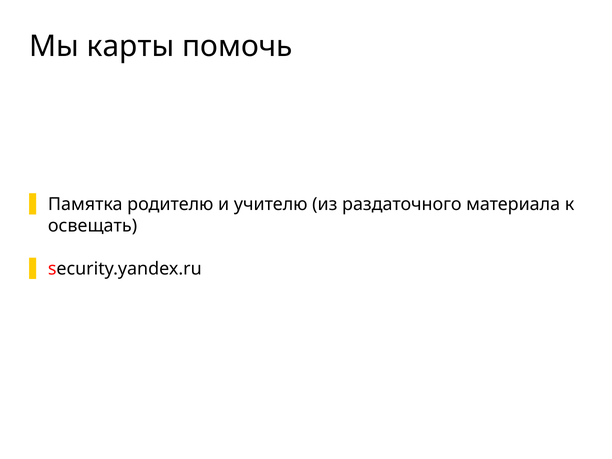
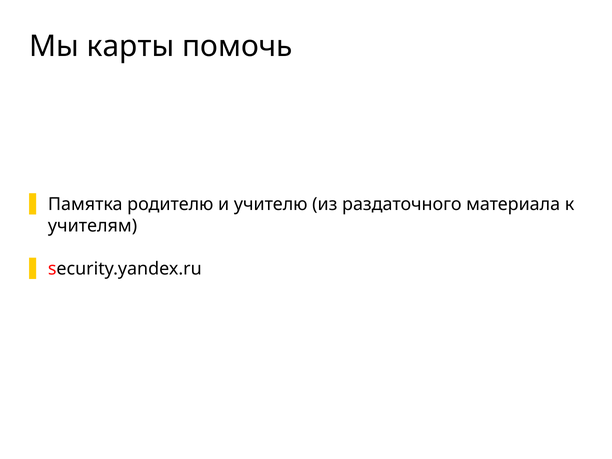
освещать: освещать -> учителям
